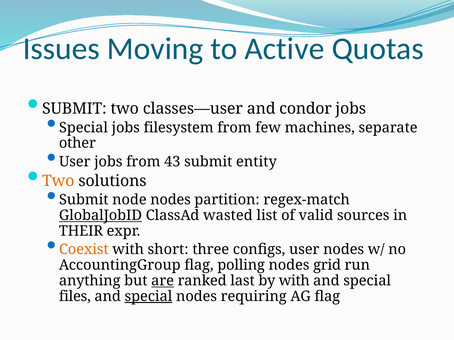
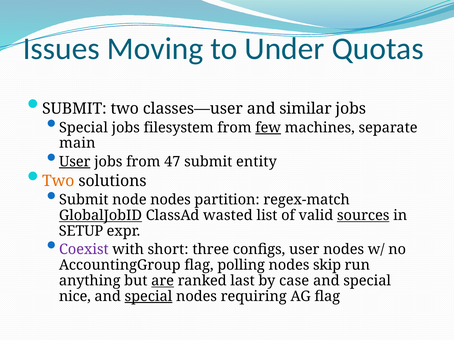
Active: Active -> Under
condor: condor -> similar
few underline: none -> present
other: other -> main
User at (75, 162) underline: none -> present
43: 43 -> 47
sources underline: none -> present
THEIR: THEIR -> SETUP
Coexist colour: orange -> purple
grid: grid -> skip
by with: with -> case
files: files -> nice
